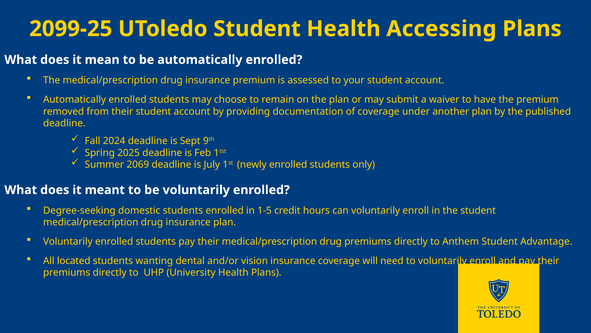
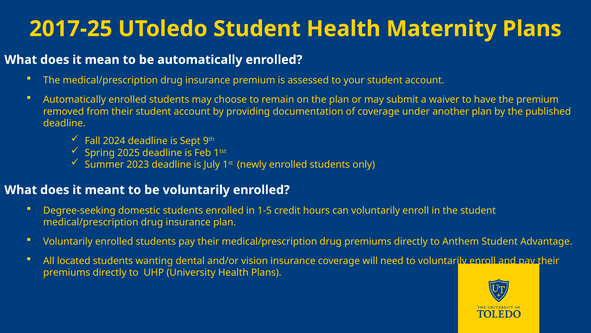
2099-25: 2099-25 -> 2017-25
Accessing: Accessing -> Maternity
2069: 2069 -> 2023
